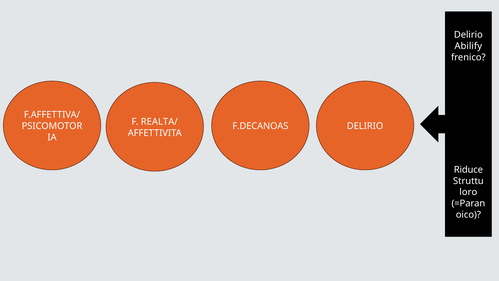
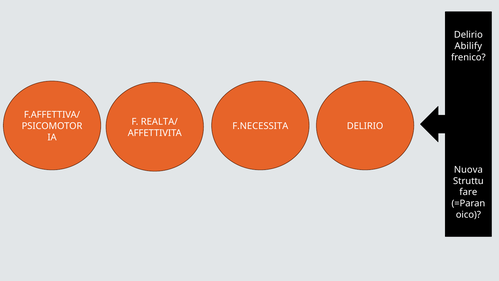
F.DECANOAS: F.DECANOAS -> F.NECESSITA
Riduce: Riduce -> Nuova
loro: loro -> fare
